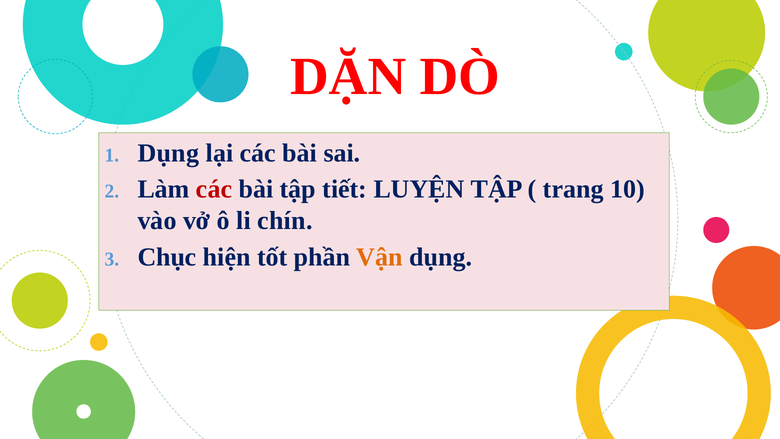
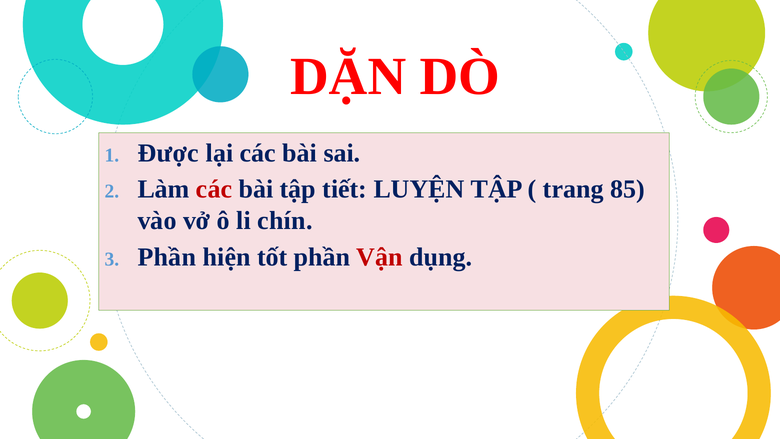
Dụng at (168, 153): Dụng -> Được
10: 10 -> 85
Chục at (167, 257): Chục -> Phần
Vận colour: orange -> red
